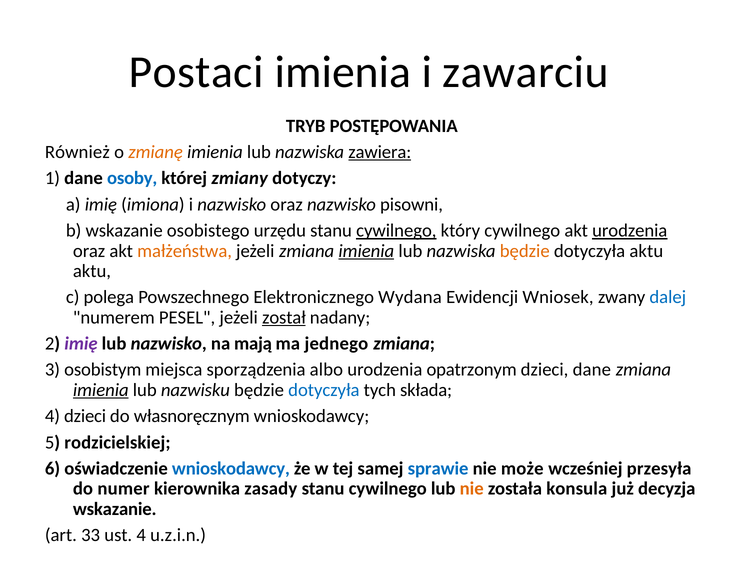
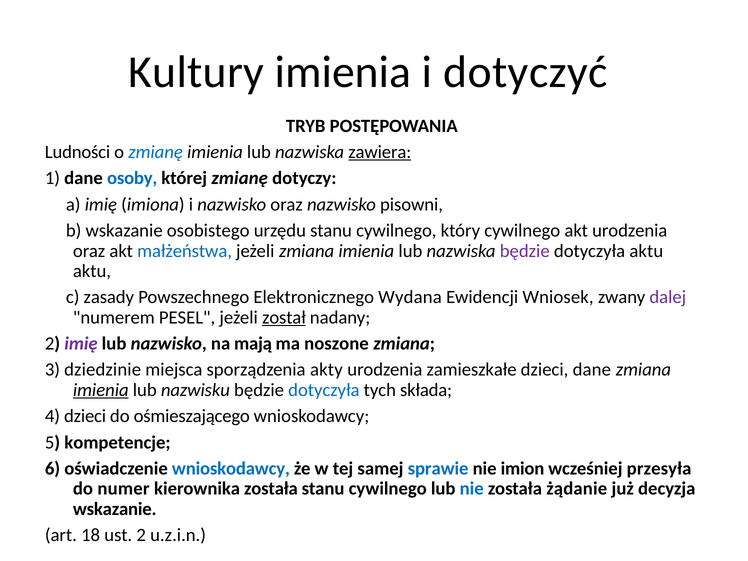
Postaci: Postaci -> Kultury
zawarciu: zawarciu -> dotyczyć
Również: Również -> Ludności
zmianę at (156, 152) colour: orange -> blue
której zmiany: zmiany -> zmianę
cywilnego at (396, 231) underline: present -> none
urodzenia at (630, 231) underline: present -> none
małżeństwa colour: orange -> blue
imienia at (366, 251) underline: present -> none
będzie at (525, 251) colour: orange -> purple
polega: polega -> zasady
dalej colour: blue -> purple
jednego: jednego -> noszone
osobistym: osobistym -> dziedzinie
albo: albo -> akty
opatrzonym: opatrzonym -> zamieszkałe
własnoręcznym: własnoręcznym -> ośmieszającego
rodzicielskiej: rodzicielskiej -> kompetencje
może: może -> imion
kierownika zasady: zasady -> została
nie at (472, 489) colour: orange -> blue
konsula: konsula -> żądanie
33: 33 -> 18
ust 4: 4 -> 2
